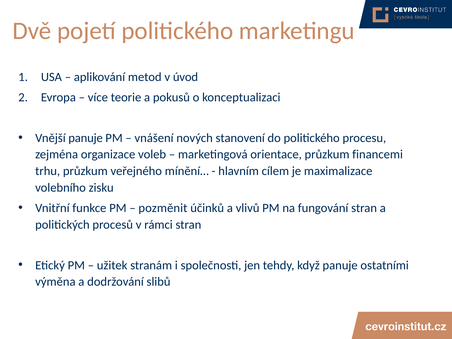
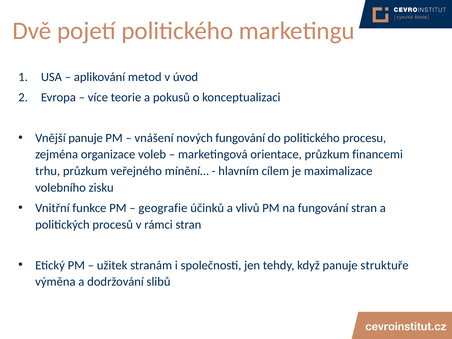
nových stanovení: stanovení -> fungování
pozměnit: pozměnit -> geografie
ostatními: ostatními -> struktuře
